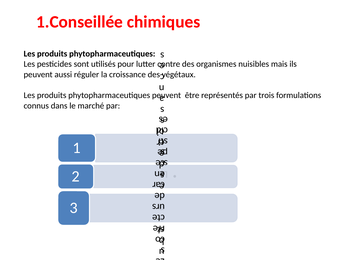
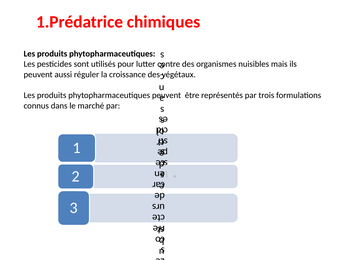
1.Conseillée: 1.Conseillée -> 1.Prédatrice
